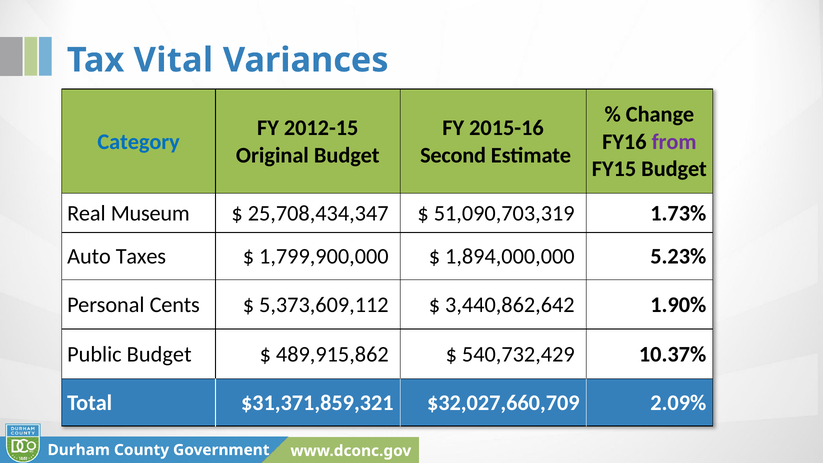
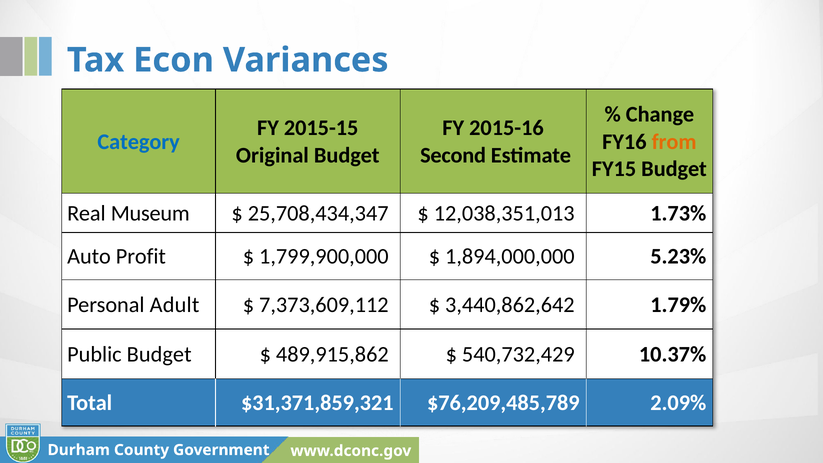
Vital: Vital -> Econ
2012-15: 2012-15 -> 2015-15
from colour: purple -> orange
51,090,703,319: 51,090,703,319 -> 12,038,351,013
Taxes: Taxes -> Profit
Cents: Cents -> Adult
5,373,609,112: 5,373,609,112 -> 7,373,609,112
1.90%: 1.90% -> 1.79%
$32,027,660,709: $32,027,660,709 -> $76,209,485,789
